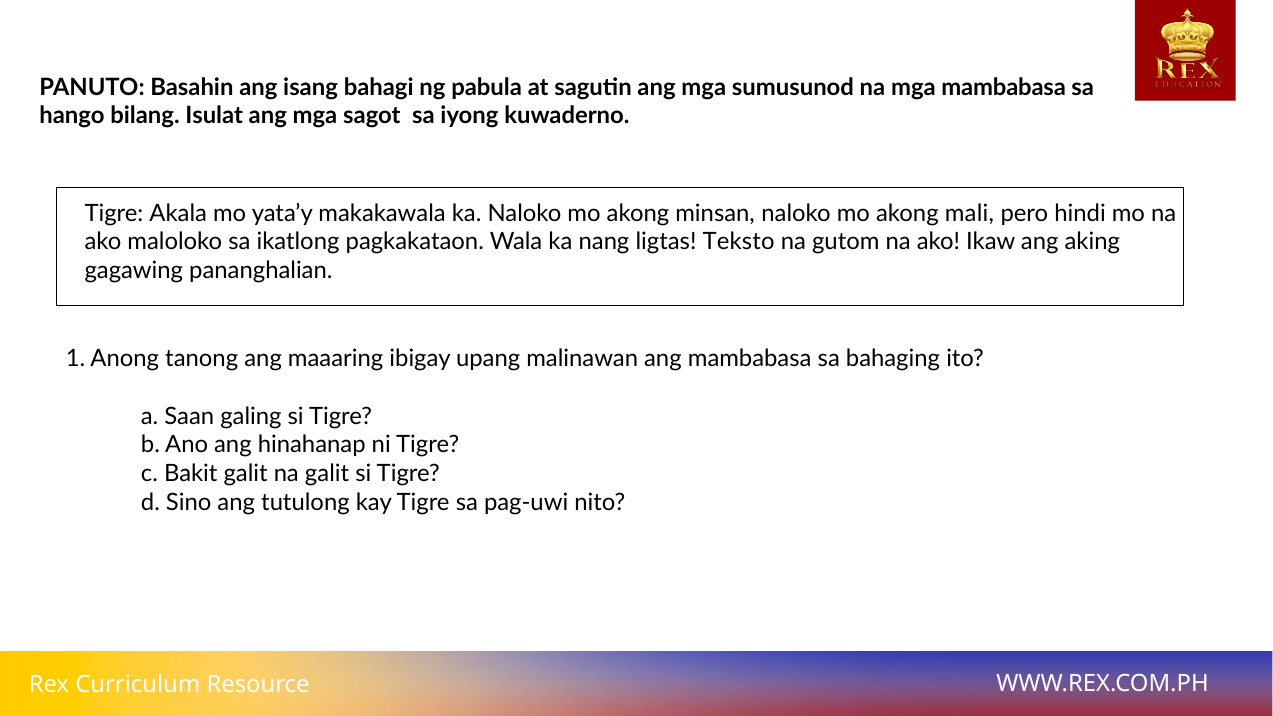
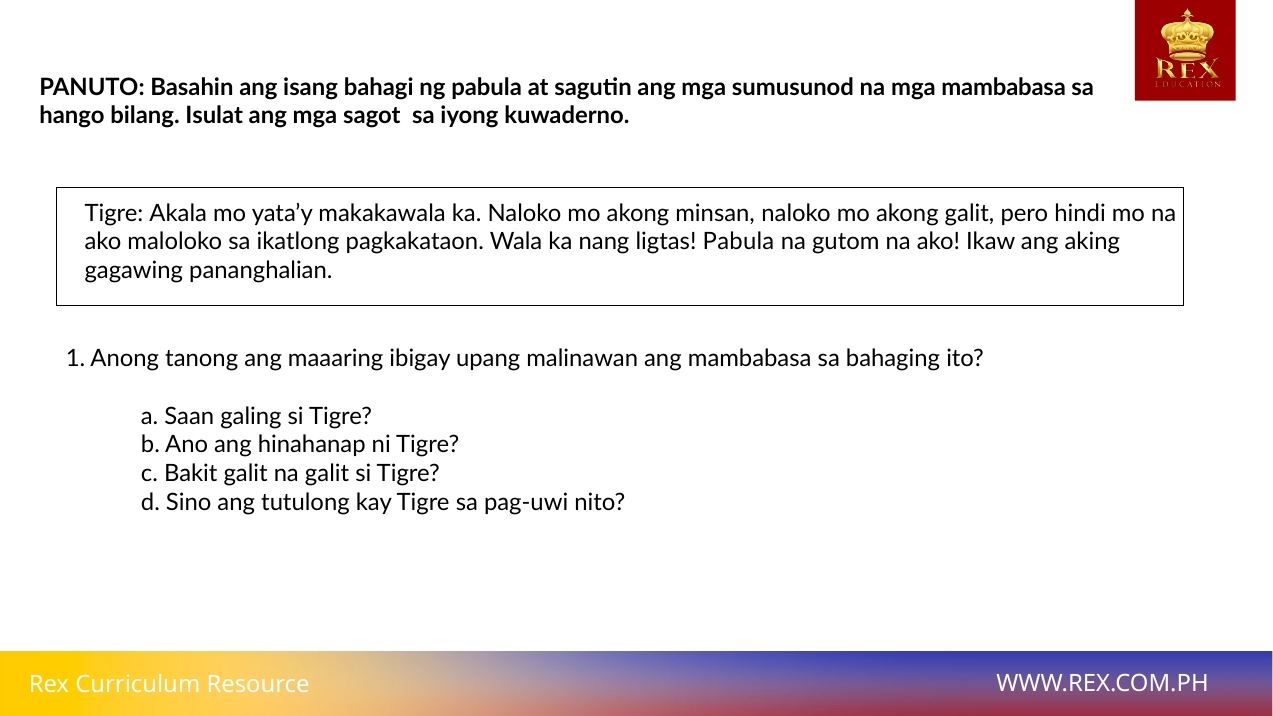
akong mali: mali -> galit
ligtas Teksto: Teksto -> Pabula
